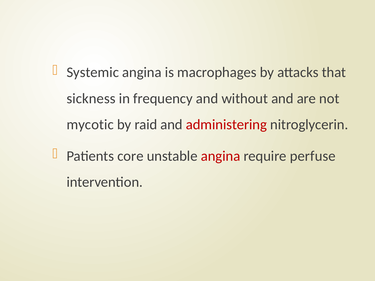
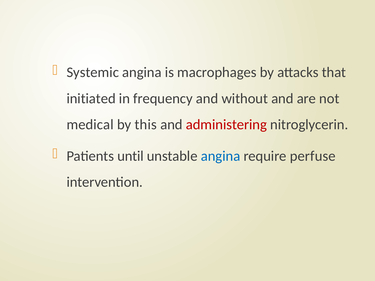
sickness: sickness -> initiated
mycotic: mycotic -> medical
raid: raid -> this
core: core -> until
angina at (221, 156) colour: red -> blue
